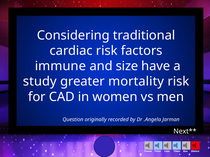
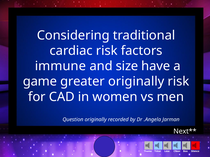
study: study -> game
greater mortality: mortality -> originally
